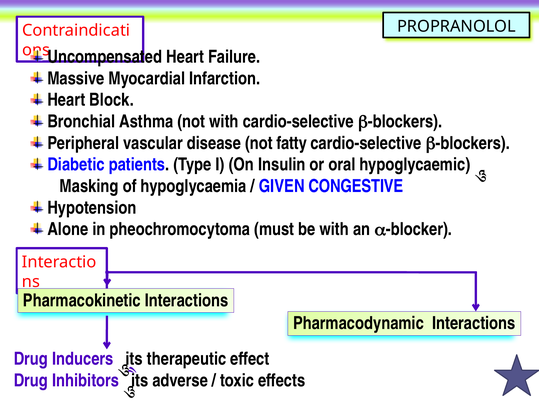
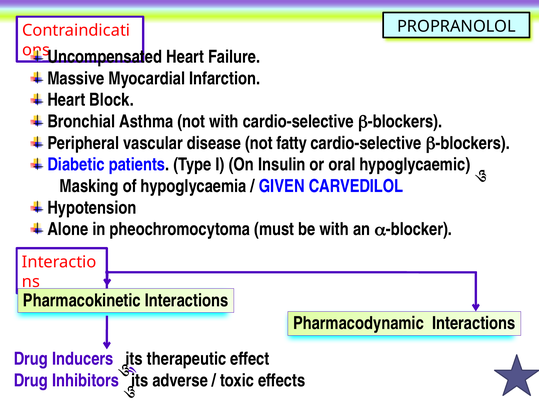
CONGESTIVE: CONGESTIVE -> CARVEDILOL
